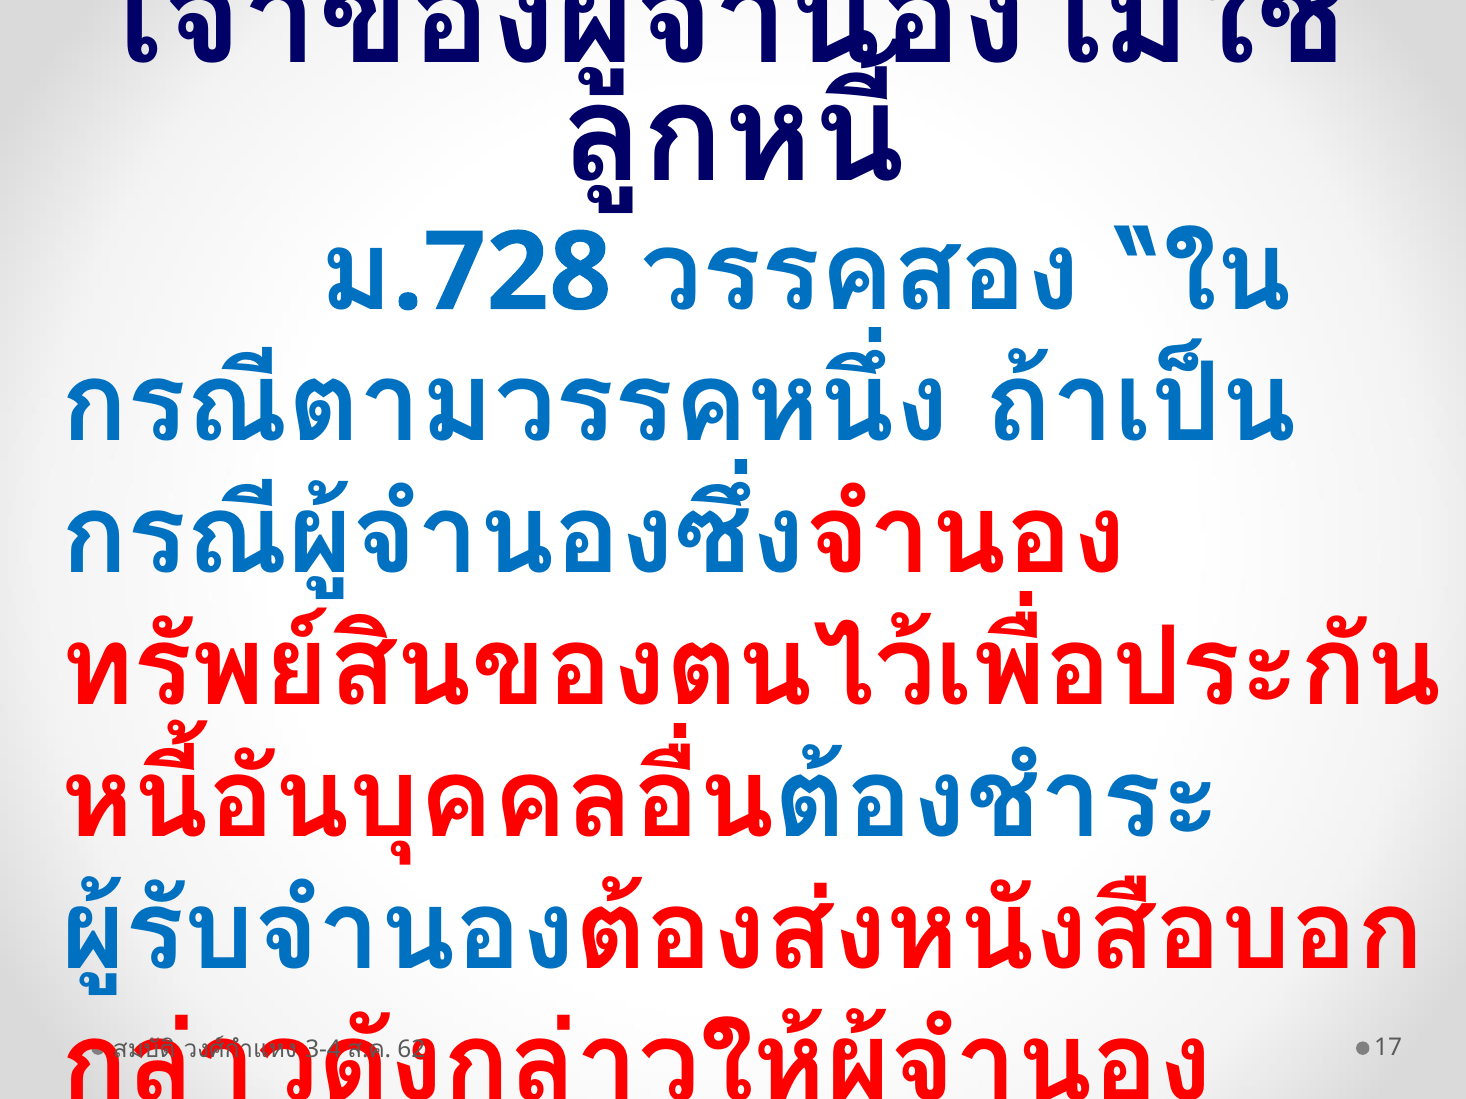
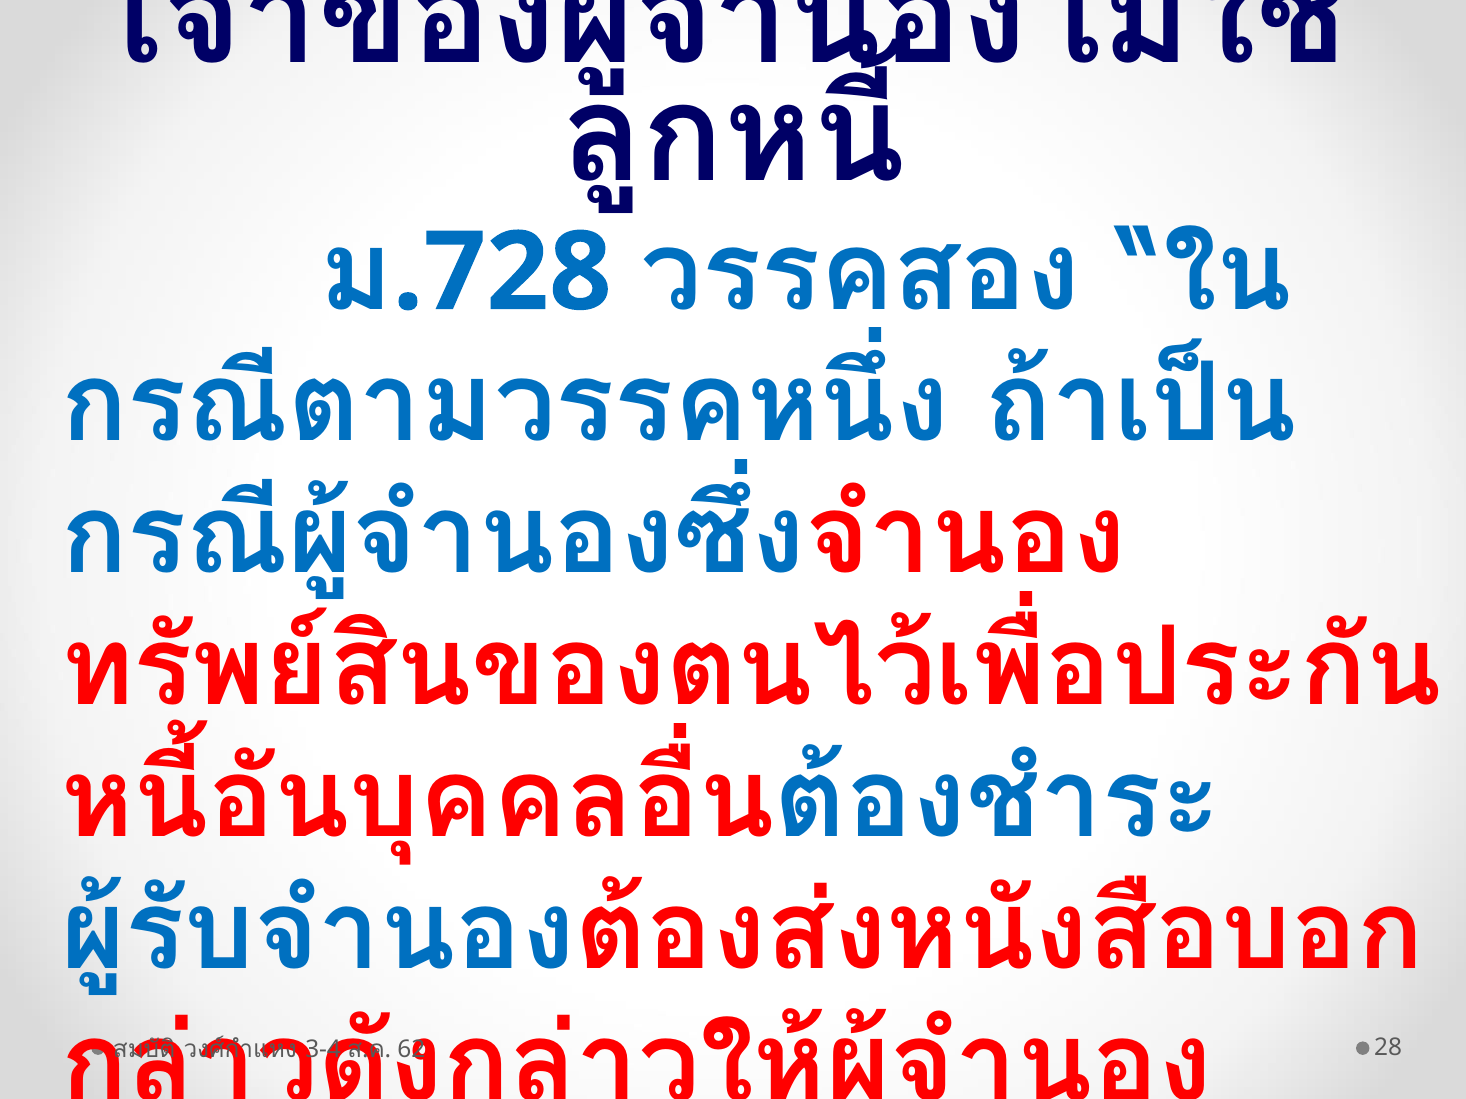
17: 17 -> 28
